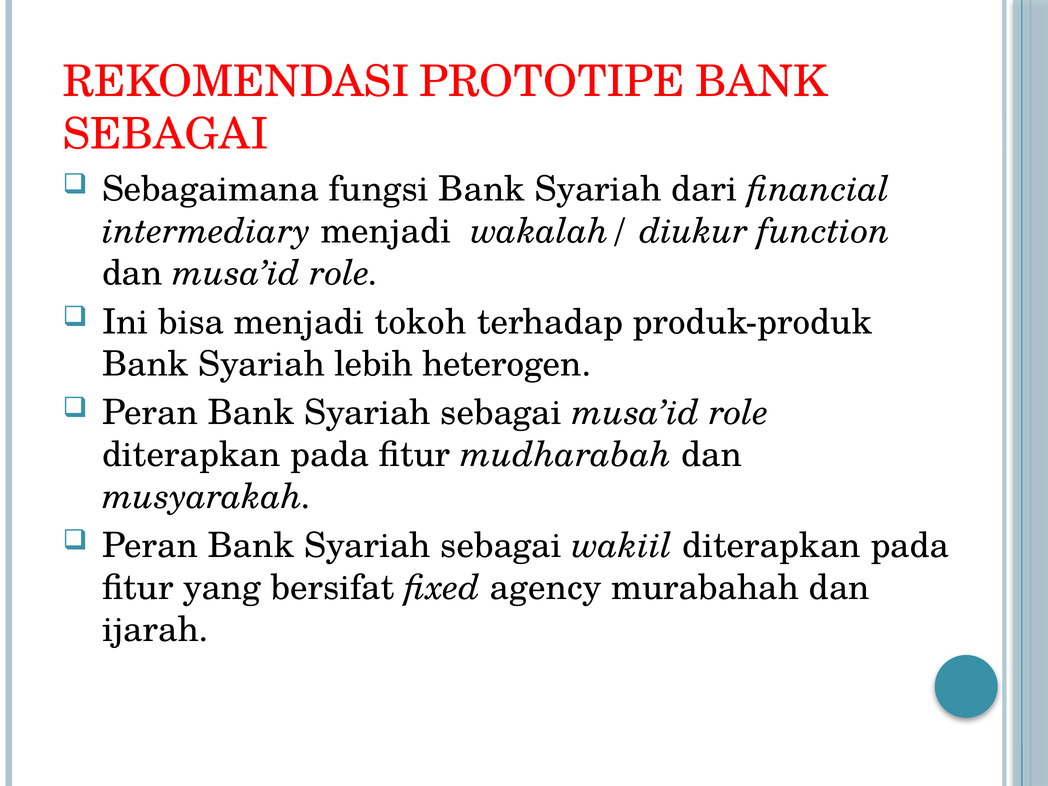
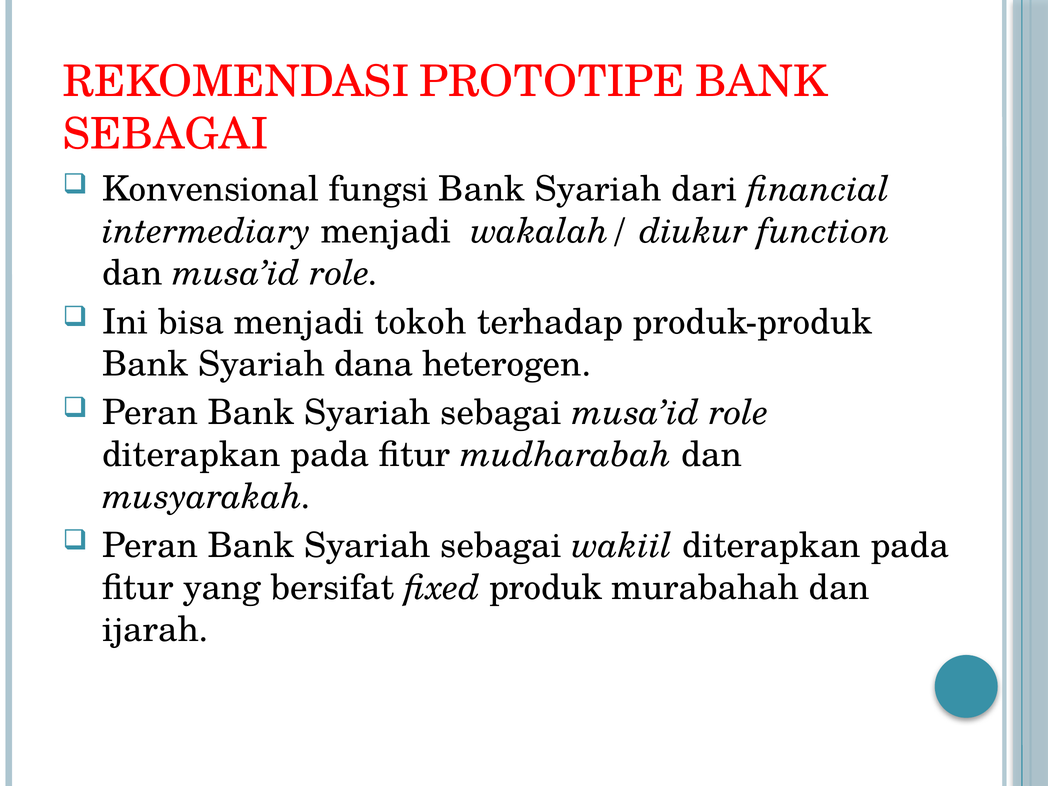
Sebagaimana: Sebagaimana -> Konvensional
lebih: lebih -> dana
agency: agency -> produk
